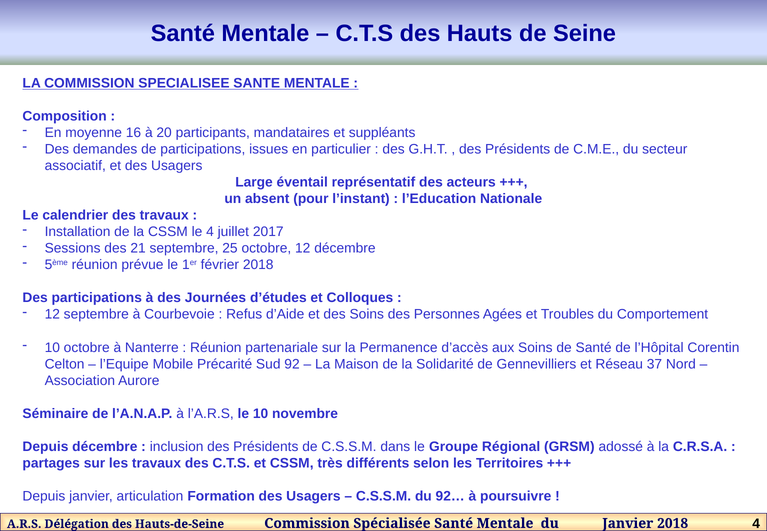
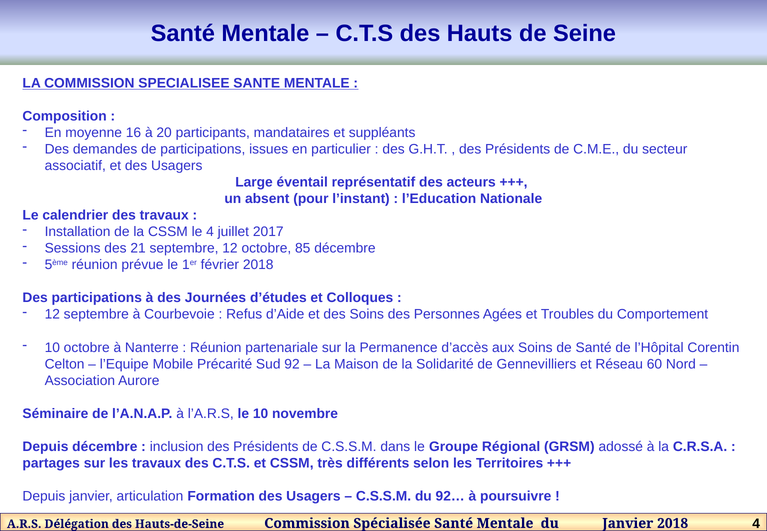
septembre 25: 25 -> 12
octobre 12: 12 -> 85
37: 37 -> 60
